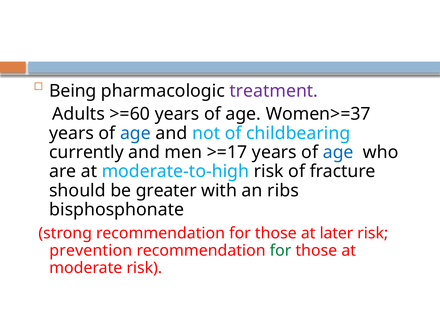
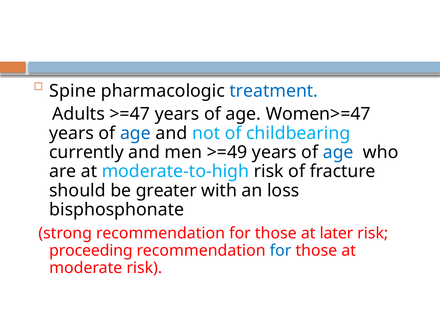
Being: Being -> Spine
treatment colour: purple -> blue
>=60: >=60 -> >=47
Women>=37: Women>=37 -> Women>=47
>=17: >=17 -> >=49
ribs: ribs -> loss
prevention: prevention -> proceeding
for at (280, 251) colour: green -> blue
